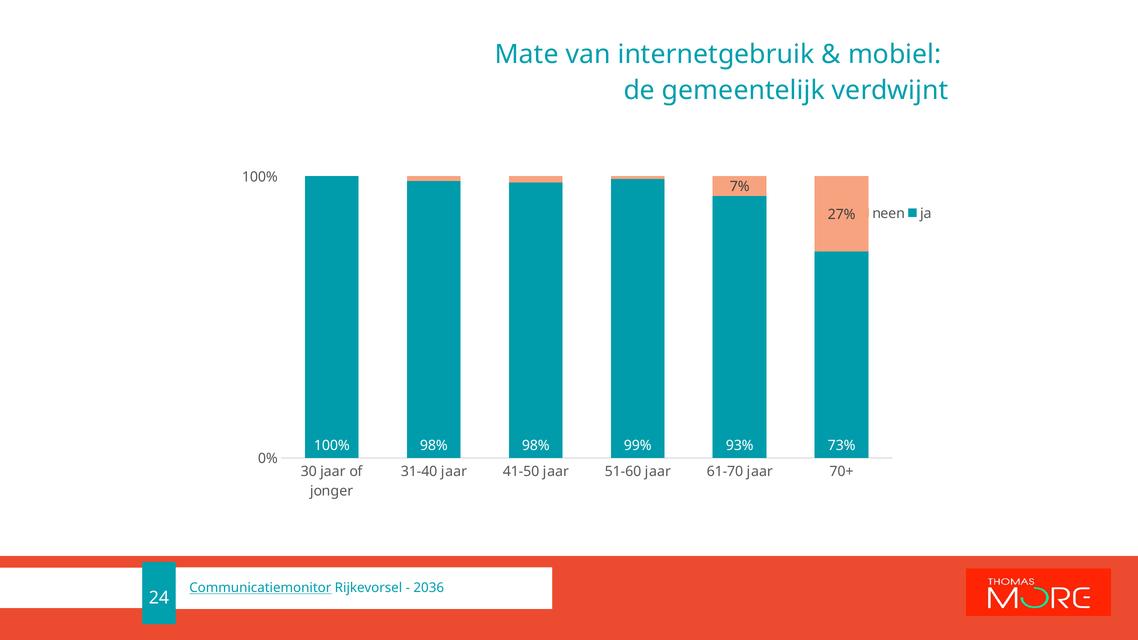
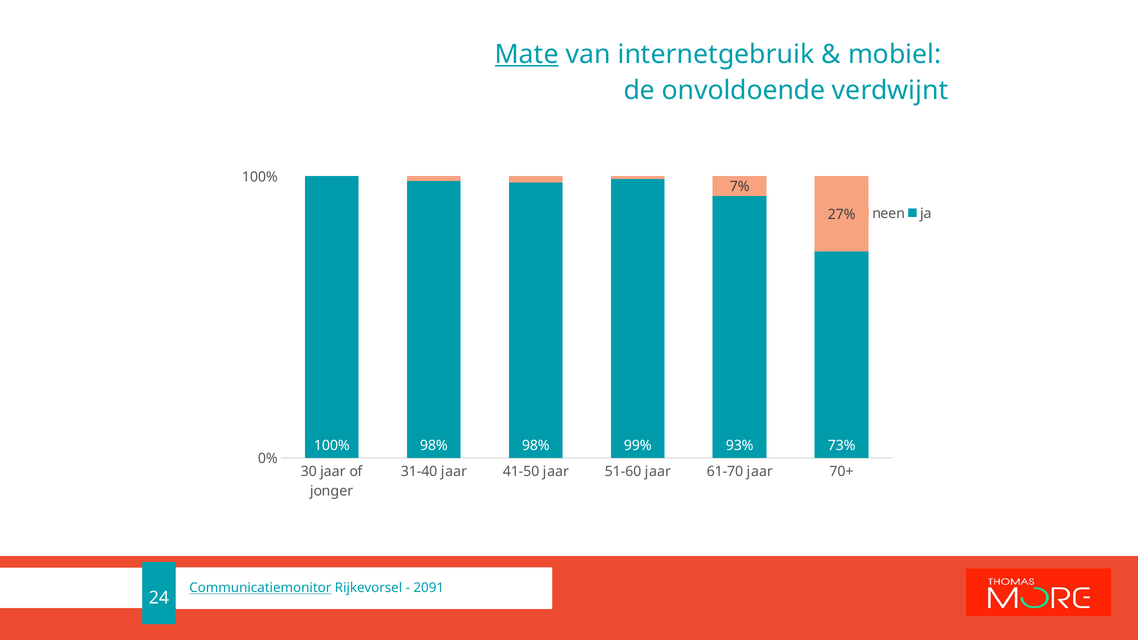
Mate underline: none -> present
gemeentelijk: gemeentelijk -> onvoldoende
2036: 2036 -> 2091
